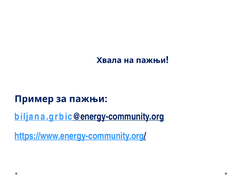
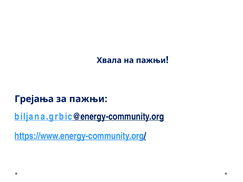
Пример: Пример -> Грејања
